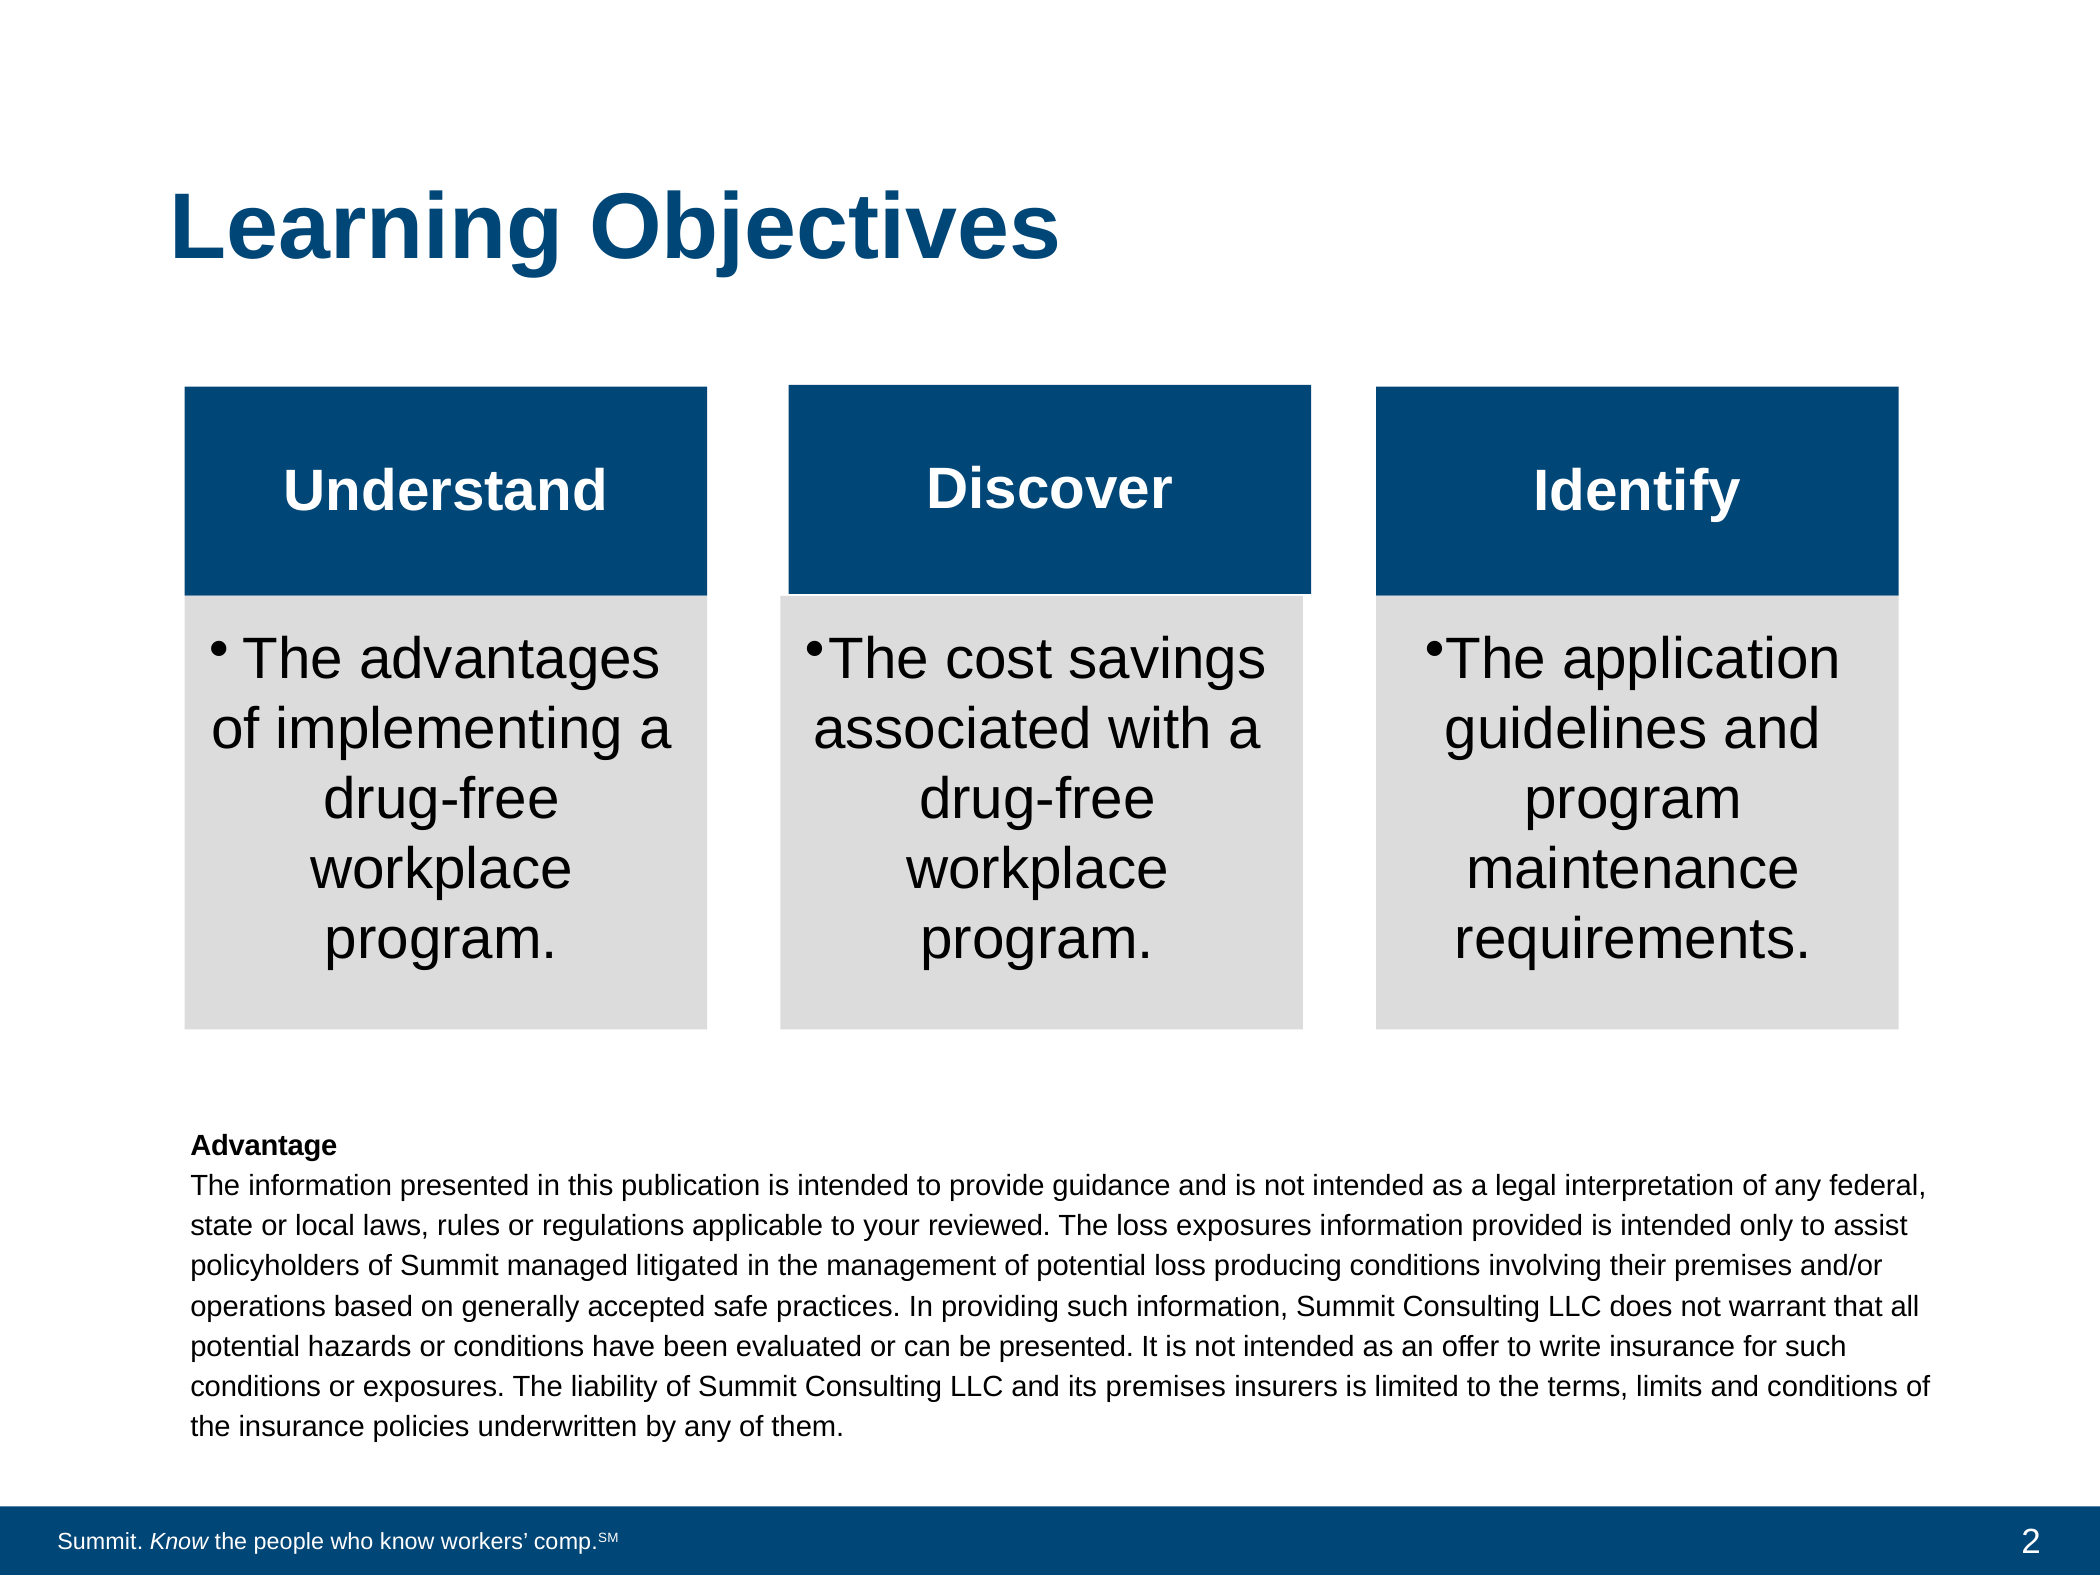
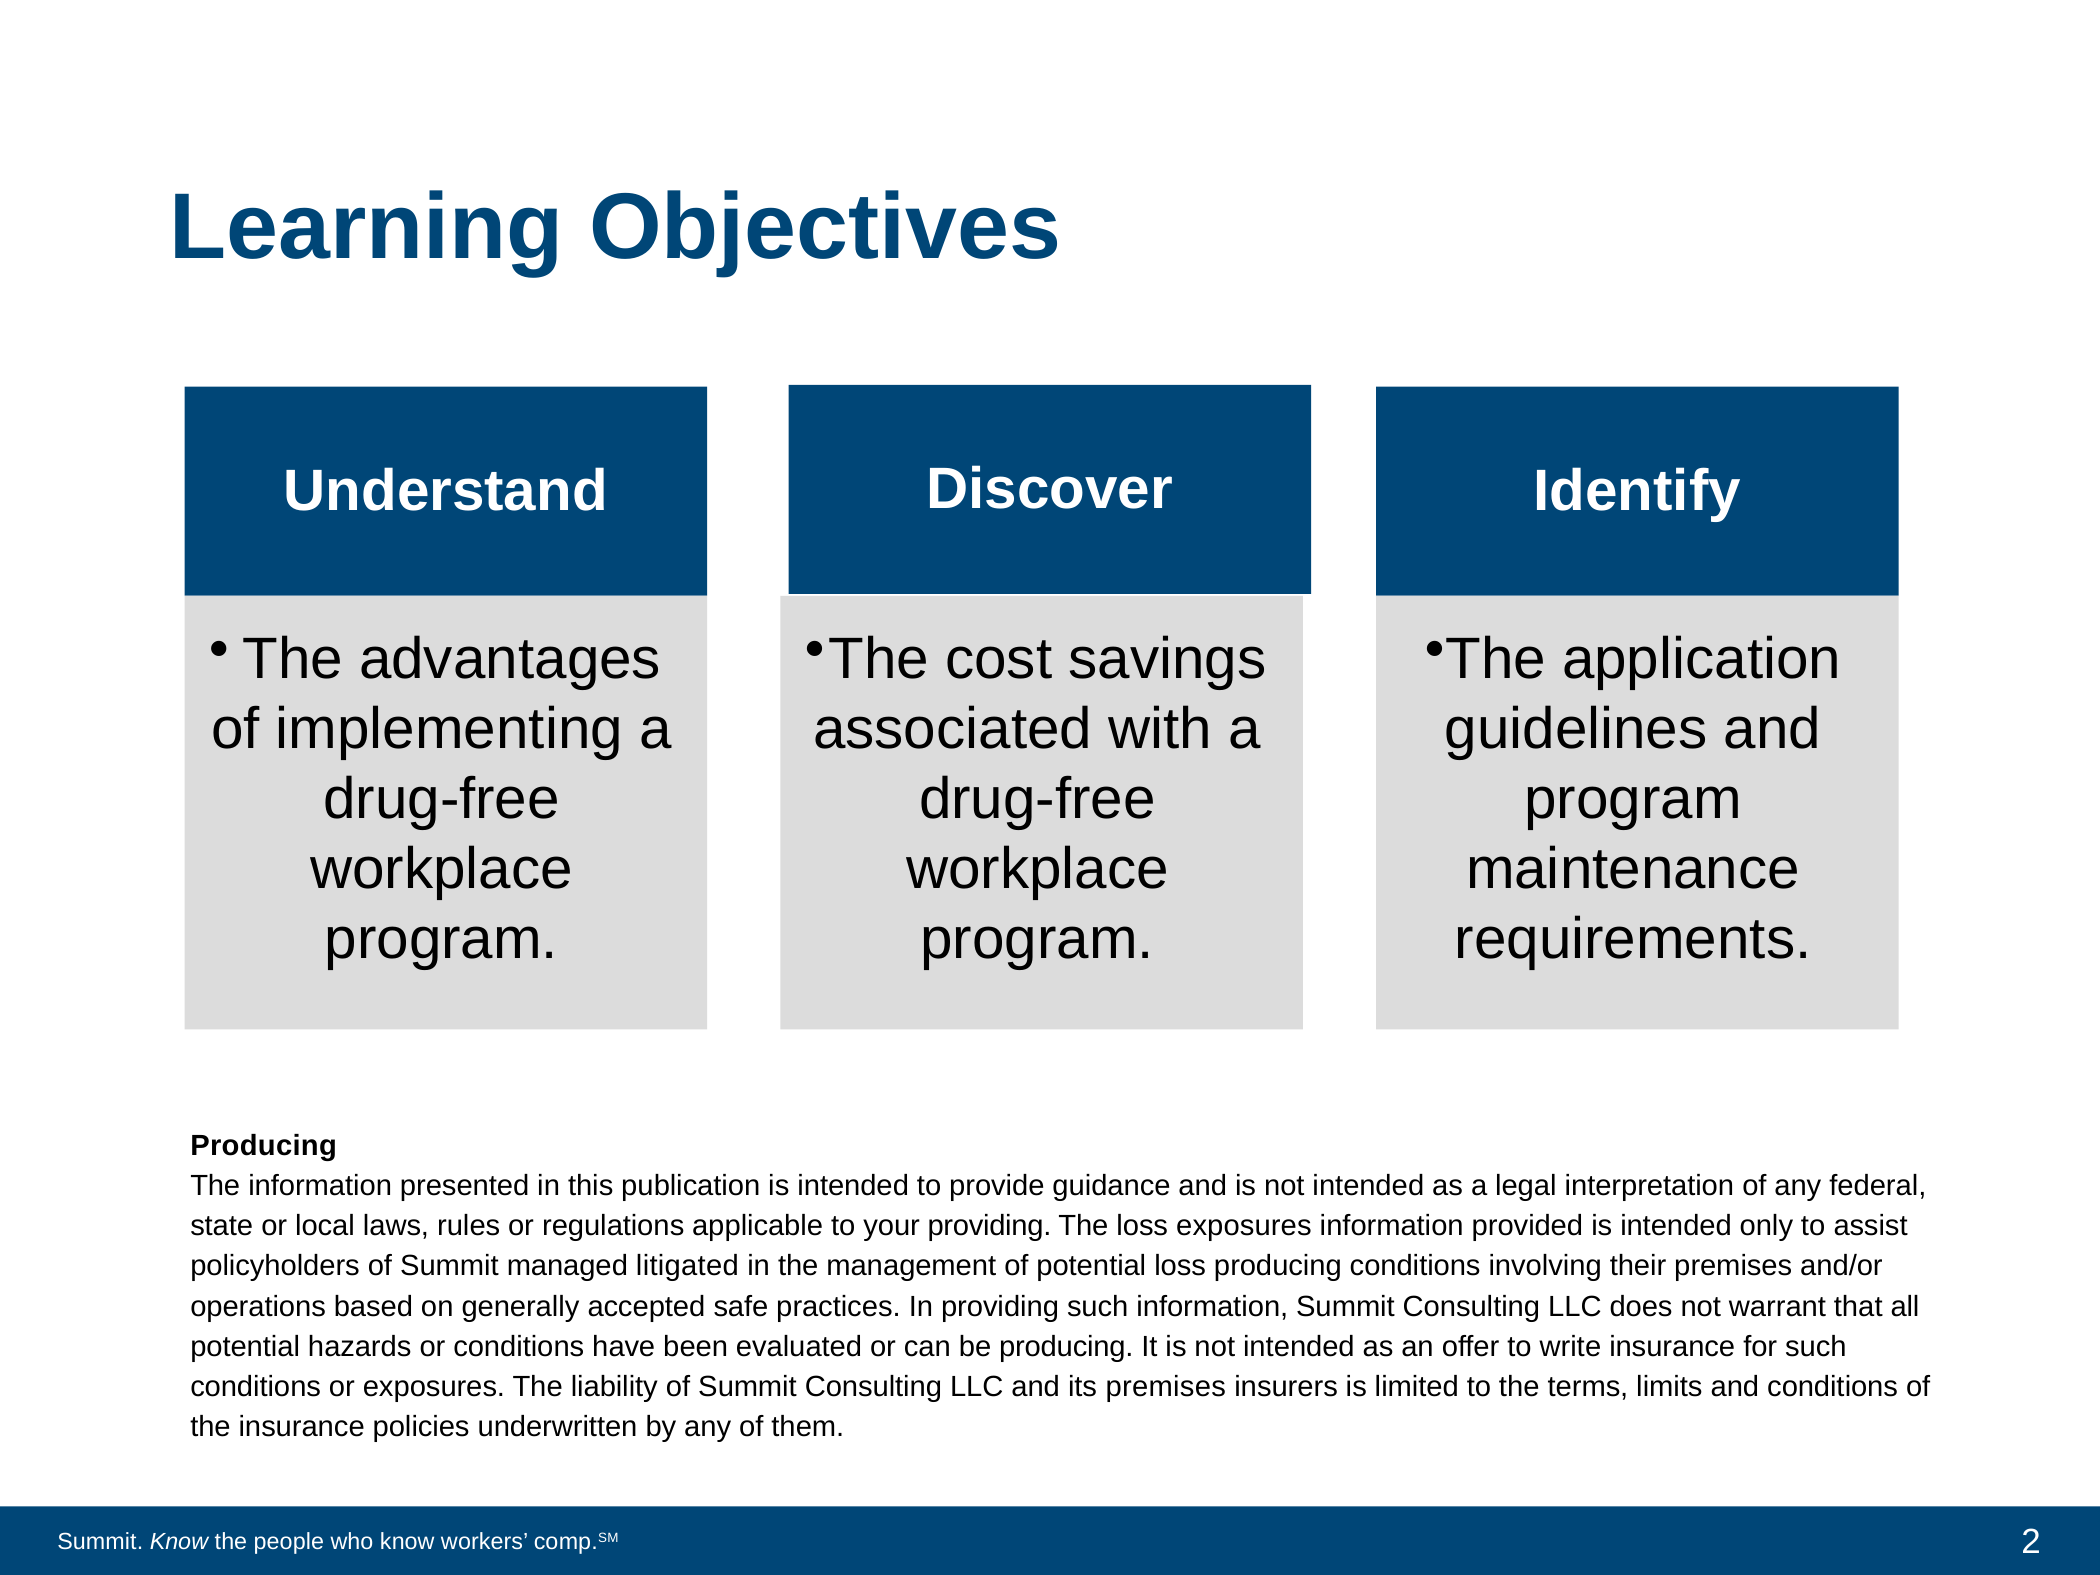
Advantage at (264, 1145): Advantage -> Producing
your reviewed: reviewed -> providing
be presented: presented -> producing
